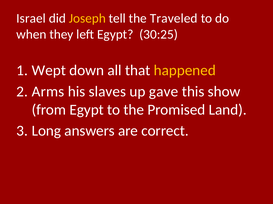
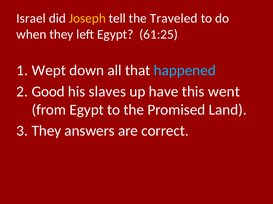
30:25: 30:25 -> 61:25
happened colour: yellow -> light blue
Arms: Arms -> Good
gave: gave -> have
show: show -> went
Long at (46, 131): Long -> They
